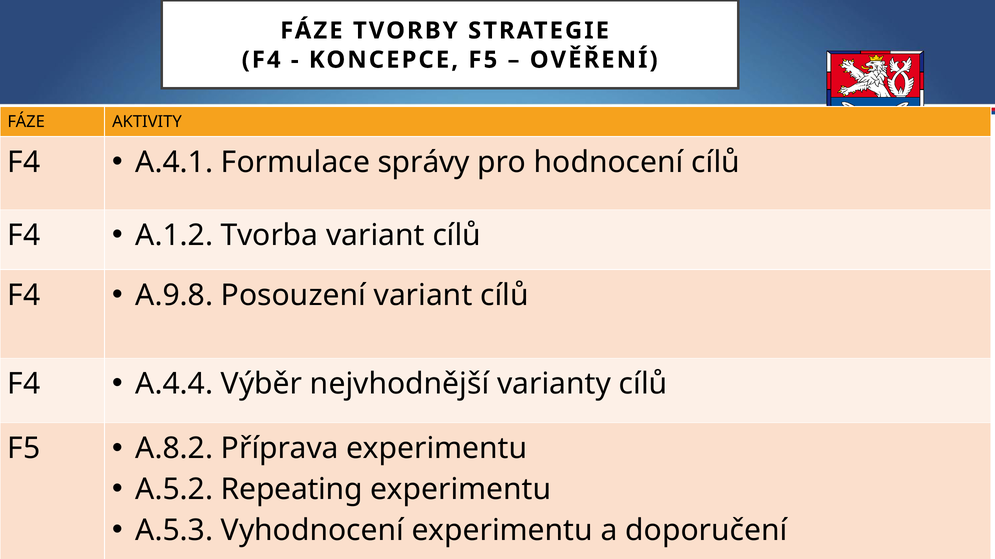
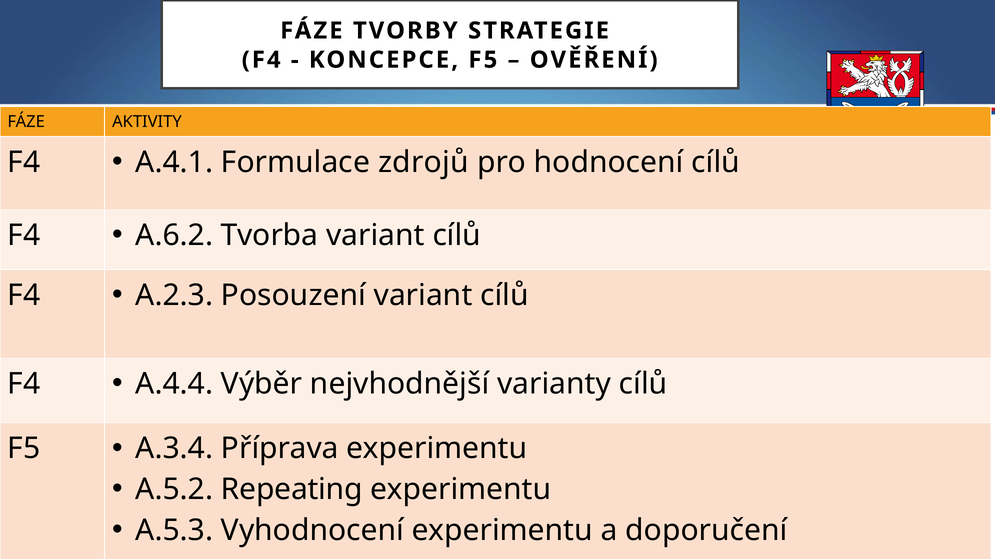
správy: správy -> zdrojů
A.1.2: A.1.2 -> A.6.2
A.9.8: A.9.8 -> A.2.3
A.8.2: A.8.2 -> A.3.4
